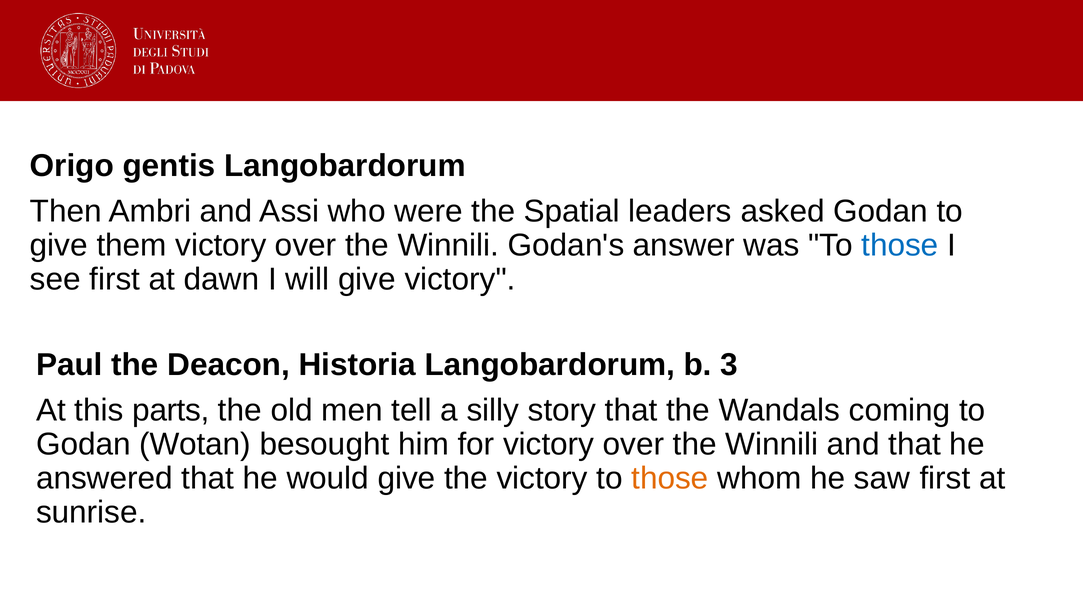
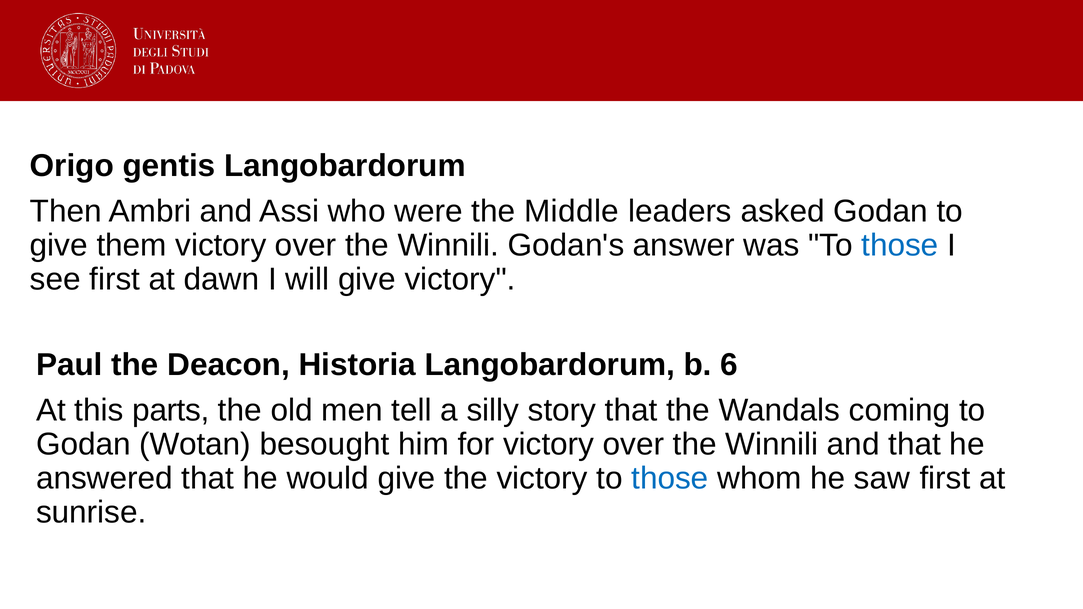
Spatial: Spatial -> Middle
3: 3 -> 6
those at (670, 478) colour: orange -> blue
